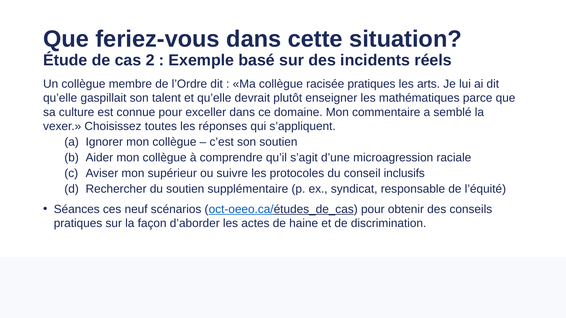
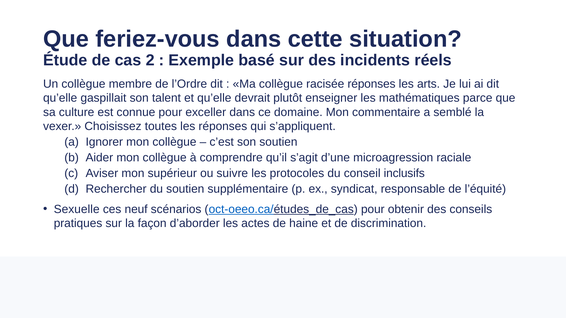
racisée pratiques: pratiques -> réponses
Séances: Séances -> Sexuelle
